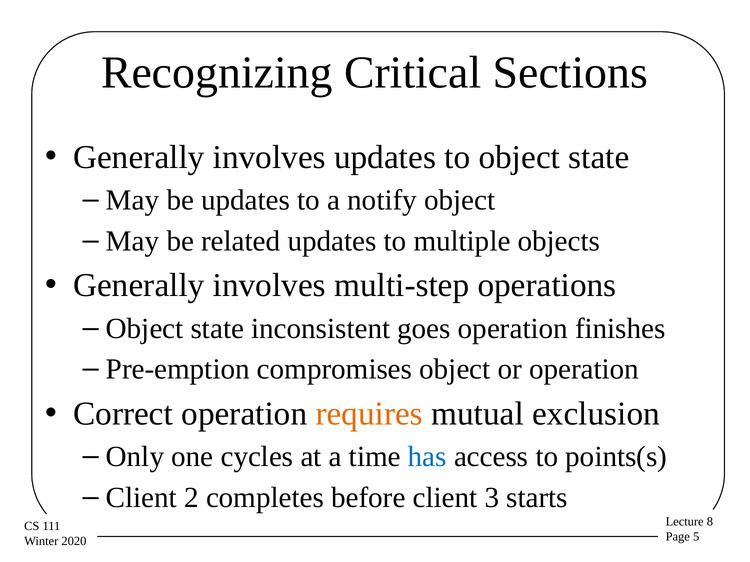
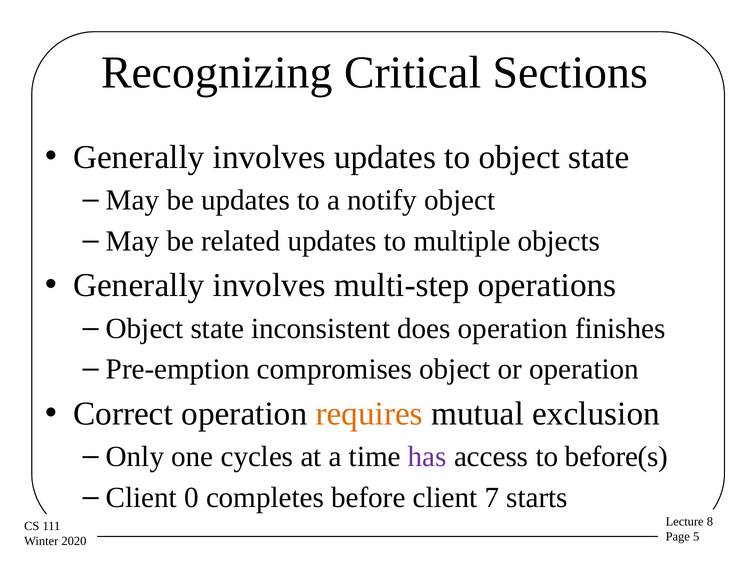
goes: goes -> does
has colour: blue -> purple
points(s: points(s -> before(s
2: 2 -> 0
3: 3 -> 7
